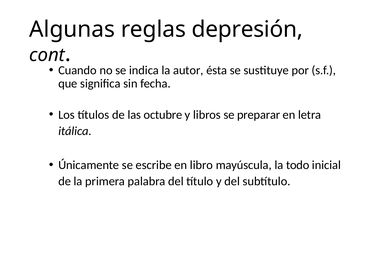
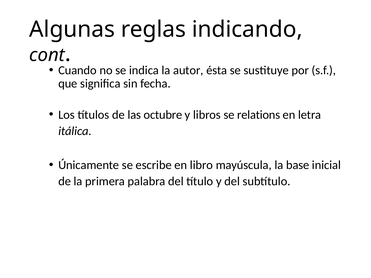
depresión: depresión -> indicando
preparar: preparar -> relations
todo: todo -> base
